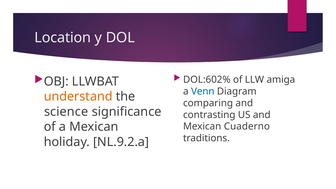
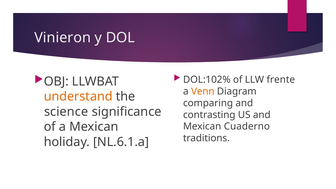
Location: Location -> Vinieron
DOL:602%: DOL:602% -> DOL:102%
amiga: amiga -> frente
Venn colour: blue -> orange
NL.9.2.a: NL.9.2.a -> NL.6.1.a
